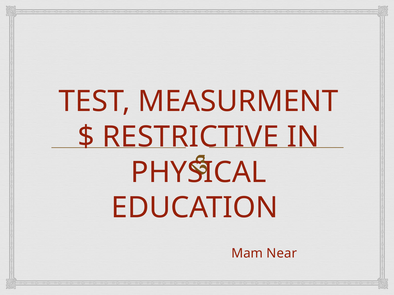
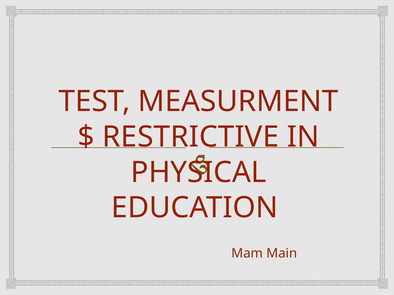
Near: Near -> Main
